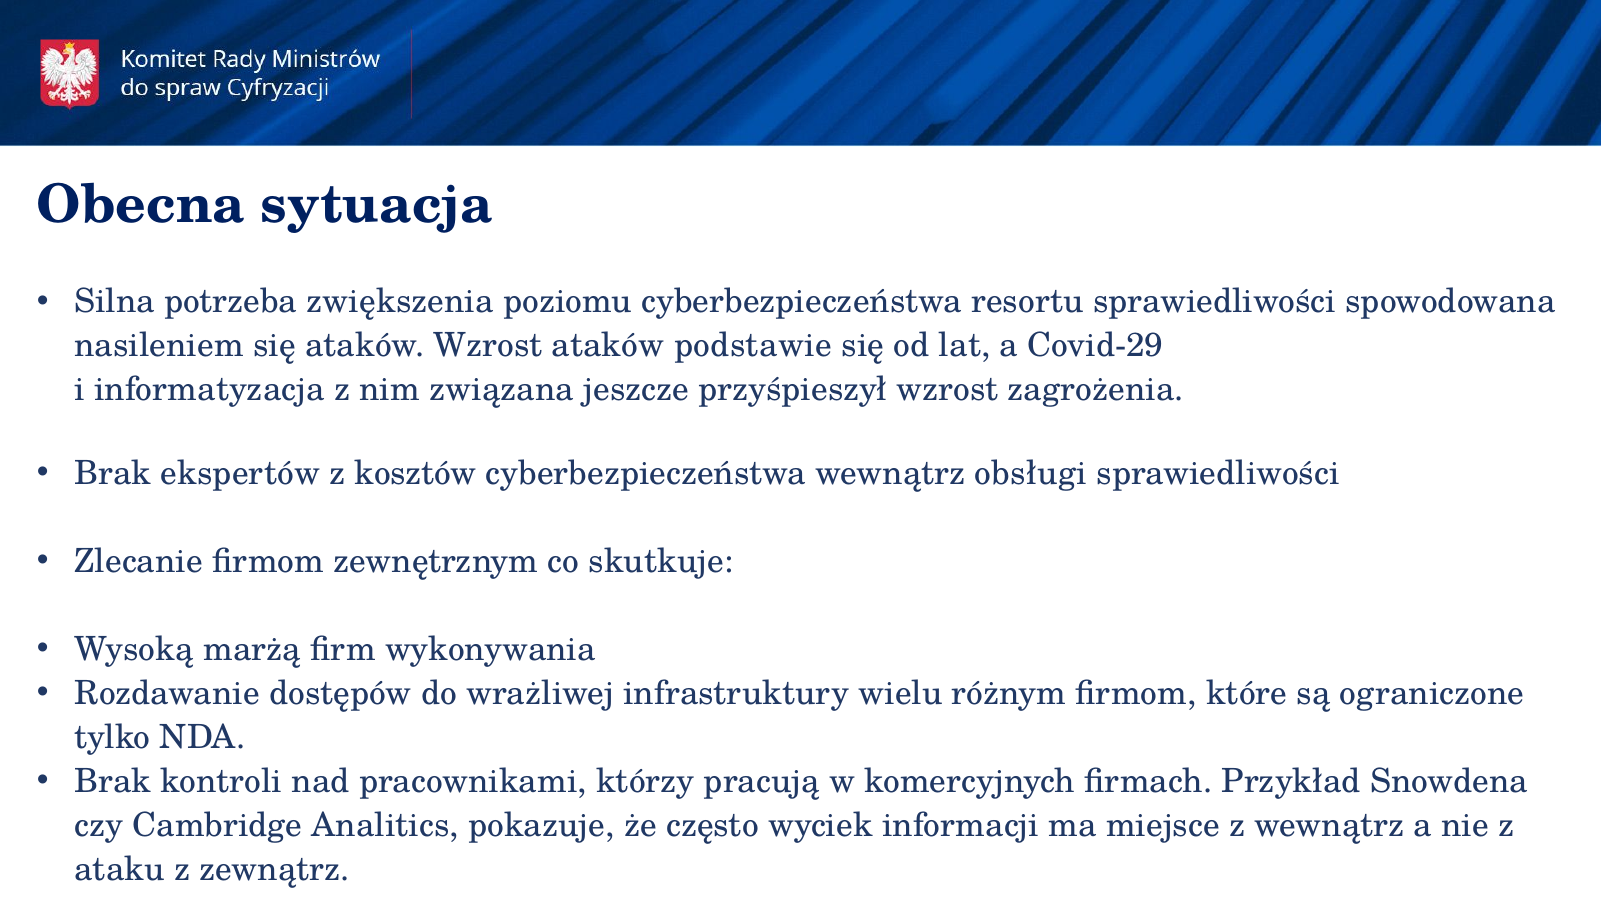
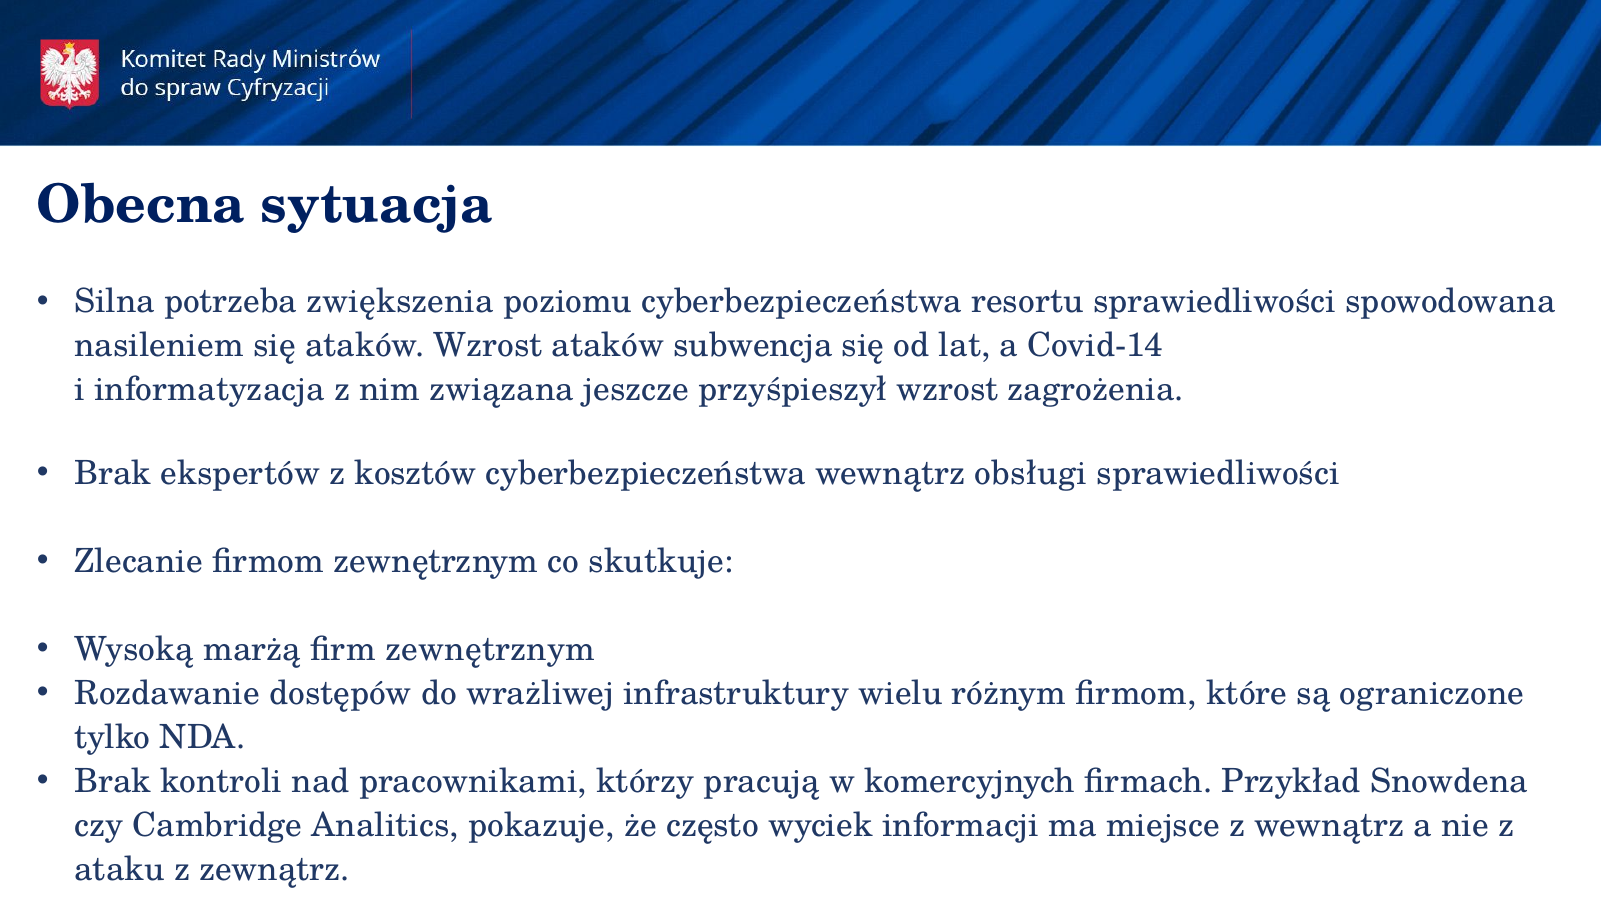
podstawie: podstawie -> subwencja
Covid-29: Covid-29 -> Covid-14
firm wykonywania: wykonywania -> zewnętrznym
